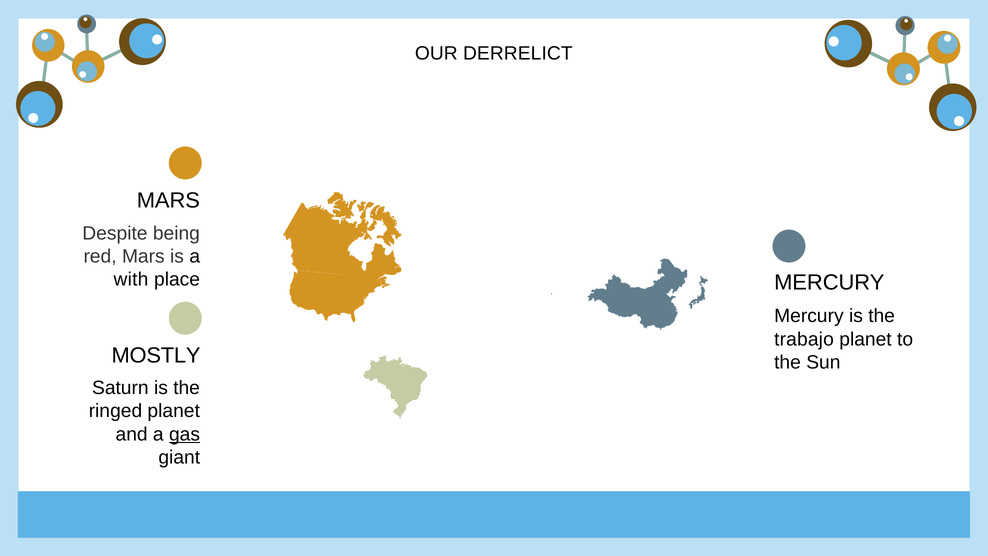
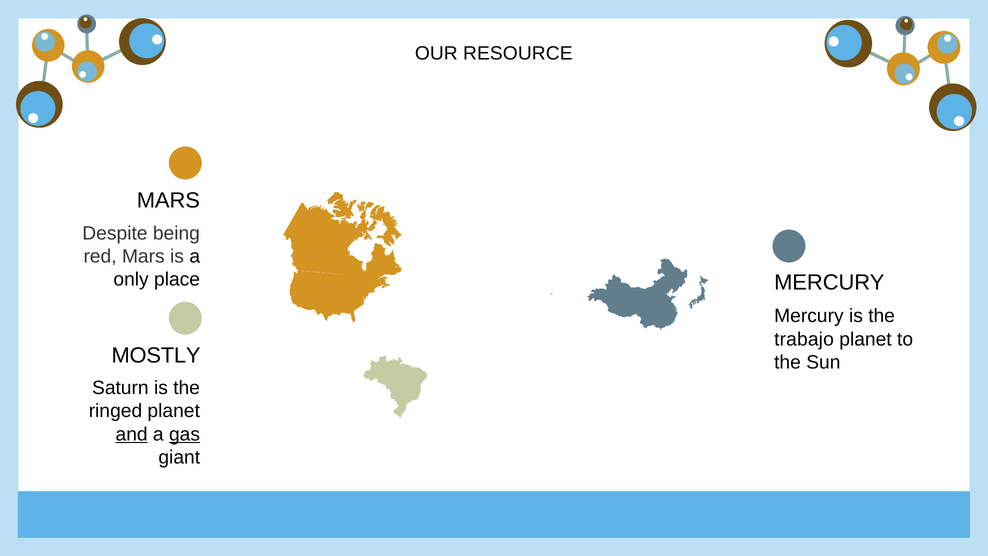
DERRELICT: DERRELICT -> RESOURCE
with: with -> only
and underline: none -> present
